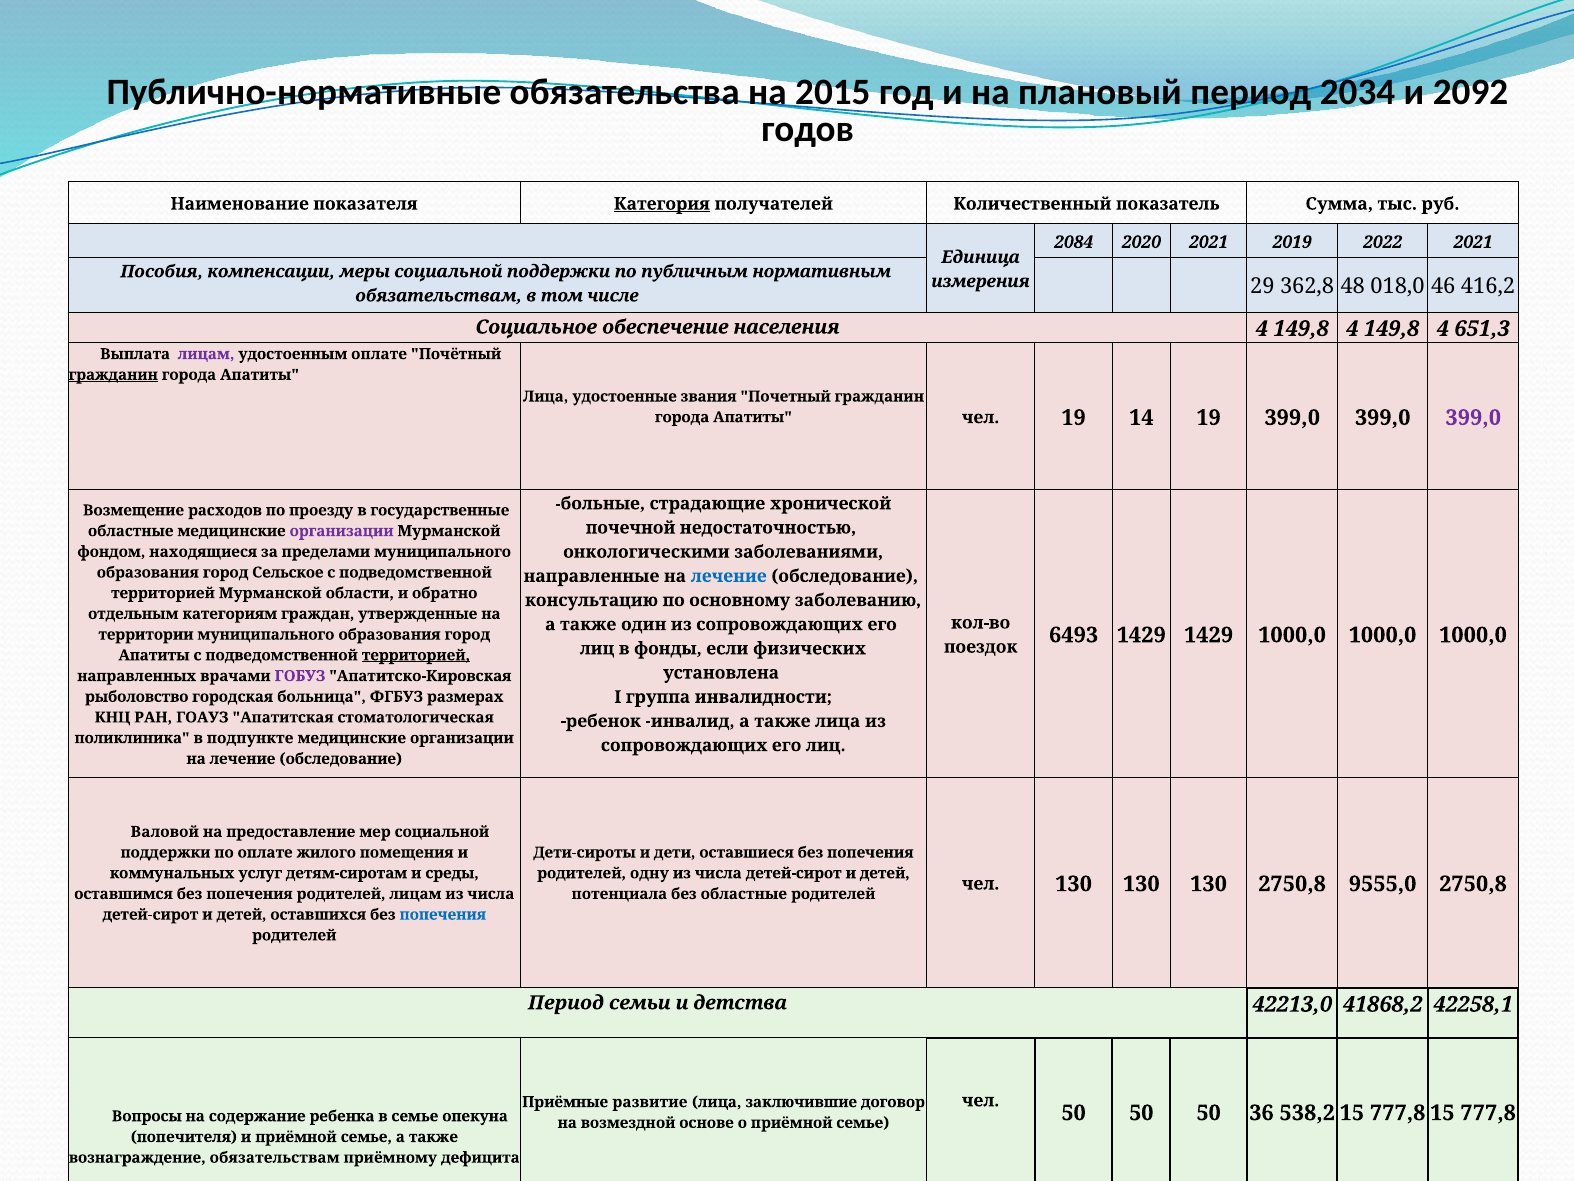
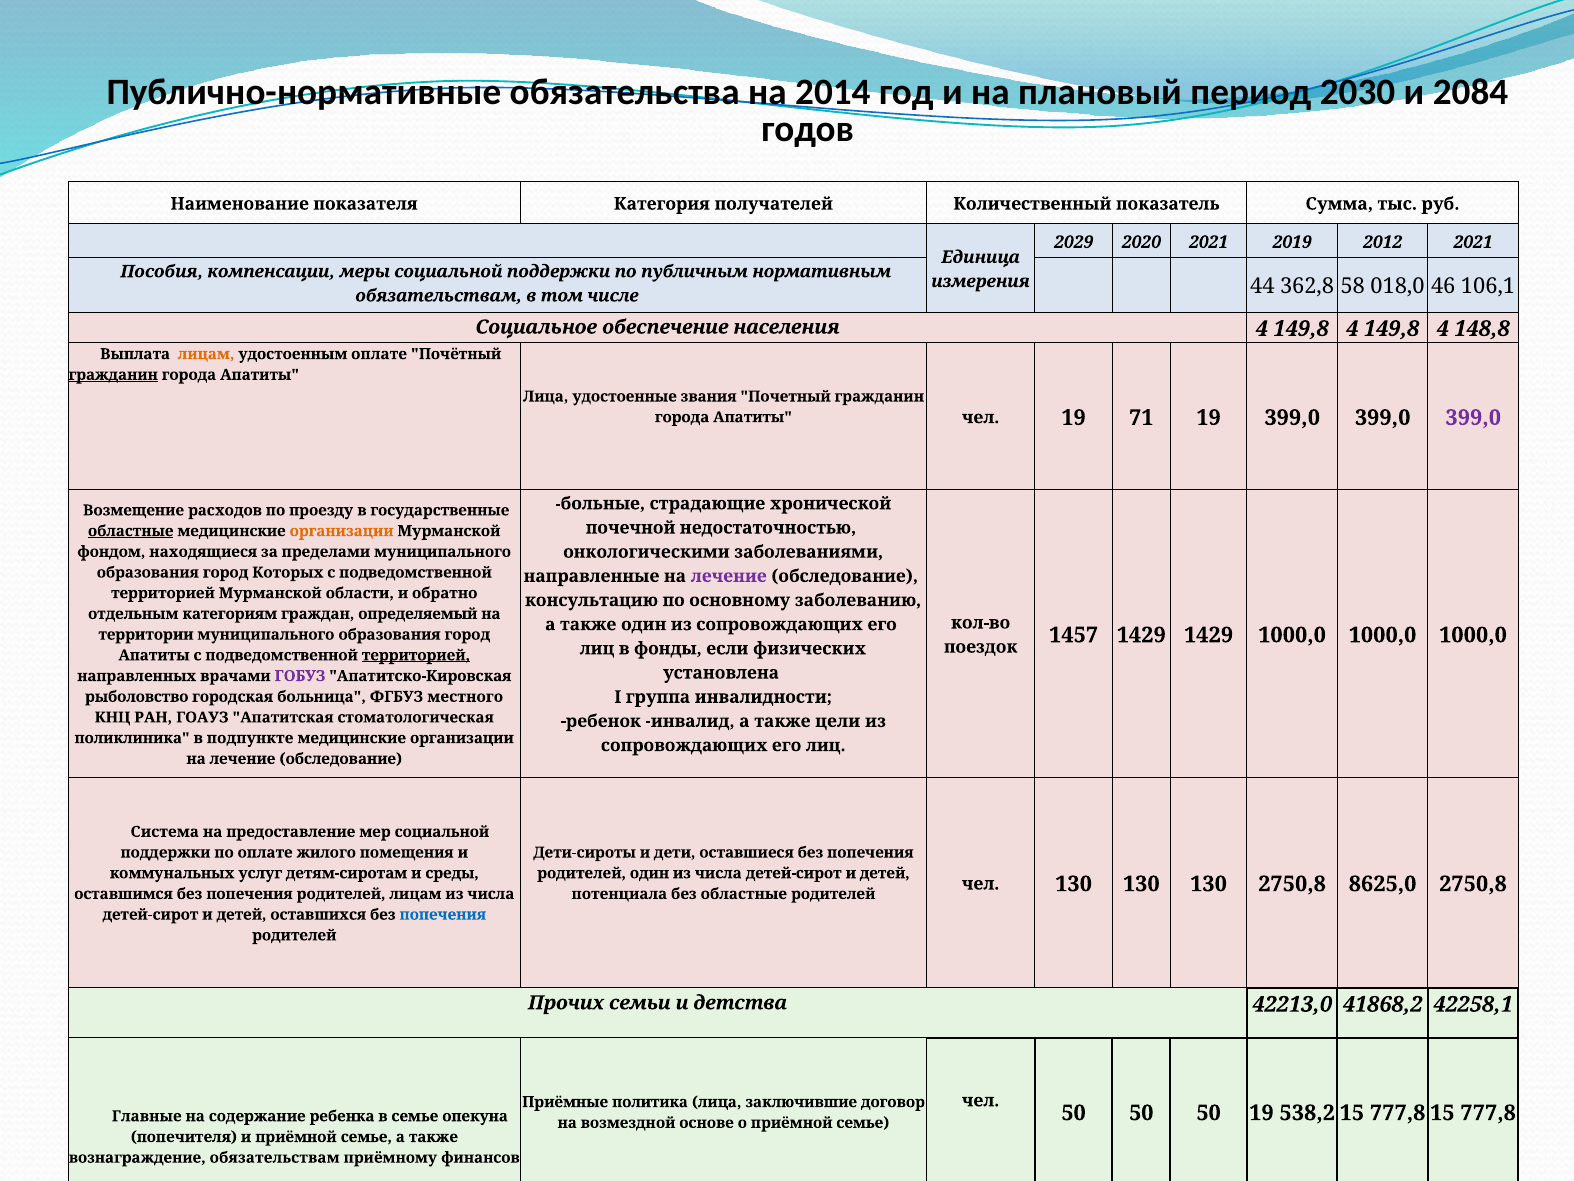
2015: 2015 -> 2014
2034: 2034 -> 2030
2092: 2092 -> 2084
Категория underline: present -> none
2084: 2084 -> 2029
2022: 2022 -> 2012
29: 29 -> 44
48: 48 -> 58
416,2: 416,2 -> 106,1
651,3: 651,3 -> 148,8
лицам at (206, 354) colour: purple -> orange
14: 14 -> 71
областные at (131, 531) underline: none -> present
организации at (342, 531) colour: purple -> orange
Сельское: Сельское -> Которых
лечение at (729, 576) colour: blue -> purple
утвержденные: утвержденные -> определяемый
6493: 6493 -> 1457
размерах: размерах -> местного
также лица: лица -> цели
Валовой: Валовой -> Система
родителей одну: одну -> один
9555,0: 9555,0 -> 8625,0
Период at (566, 1002): Период -> Прочих
развитие: развитие -> политика
50 36: 36 -> 19
Вопросы: Вопросы -> Главные
дефицита: дефицита -> финансов
